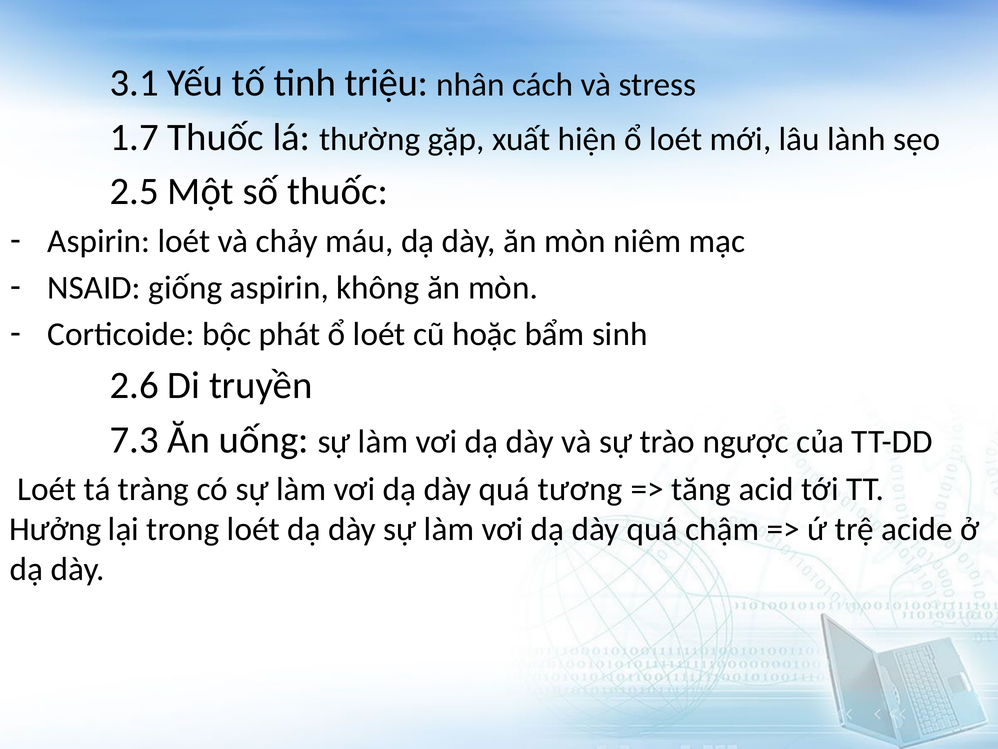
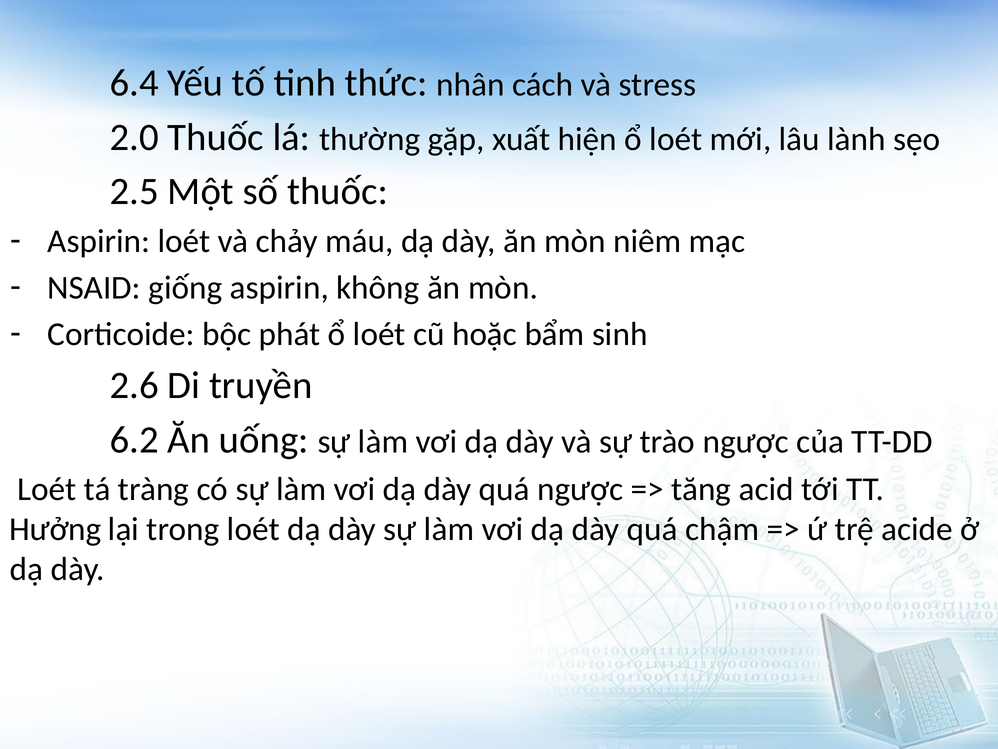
3.1: 3.1 -> 6.4
triệu: triệu -> thức
1.7: 1.7 -> 2.0
7.3: 7.3 -> 6.2
quá tương: tương -> ngược
